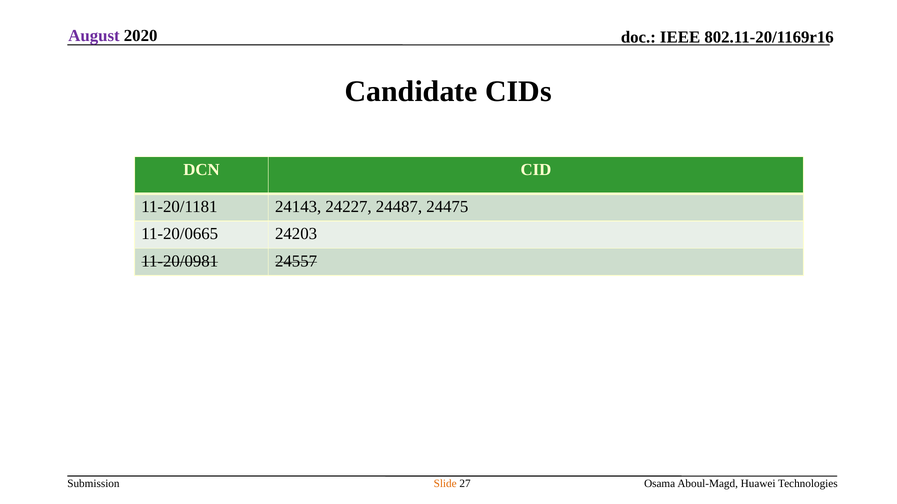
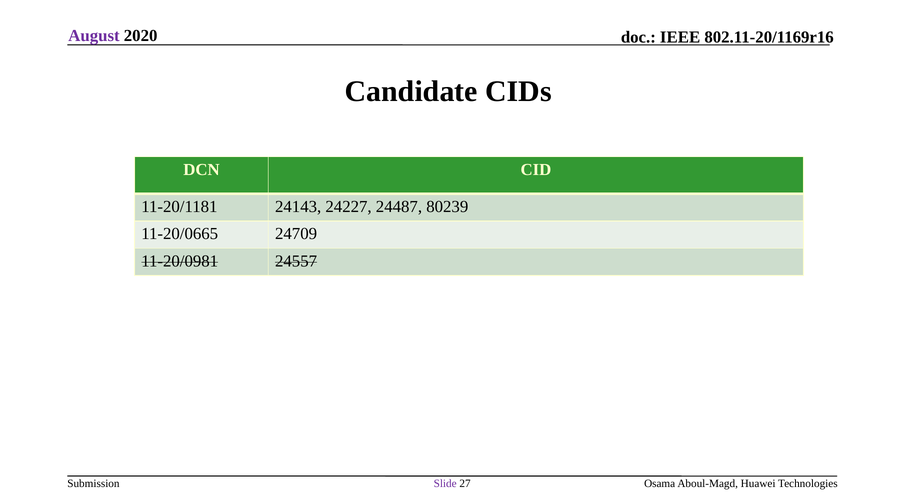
24475: 24475 -> 80239
24203: 24203 -> 24709
Slide colour: orange -> purple
